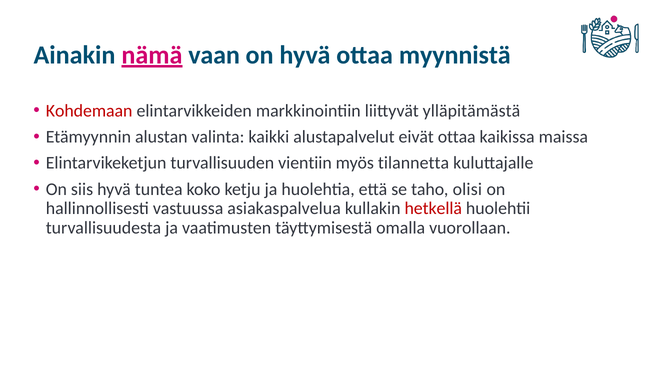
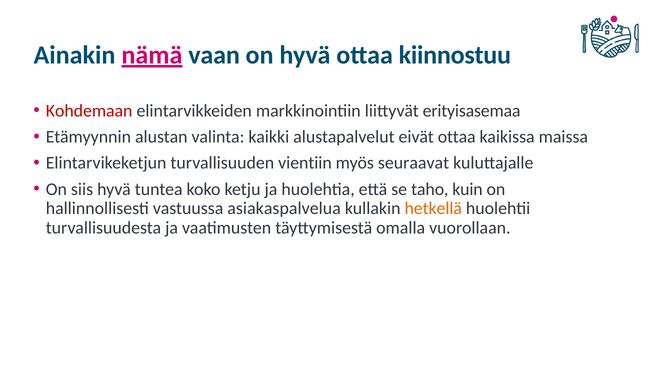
myynnistä: myynnistä -> kiinnostuu
ylläpitämästä: ylläpitämästä -> erityisasemaa
tilannetta: tilannetta -> seuraavat
olisi: olisi -> kuin
hetkellä colour: red -> orange
